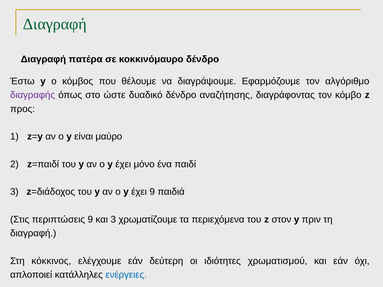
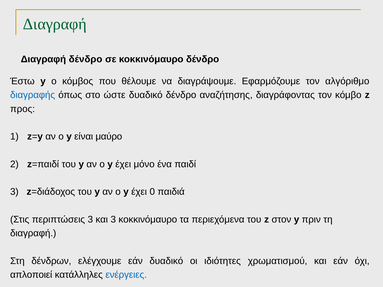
Διαγραφή πατέρα: πατέρα -> δένδρο
διαγραφής colour: purple -> blue
έχει 9: 9 -> 0
περιπτώσεις 9: 9 -> 3
3 χρωματίζουμε: χρωματίζουμε -> κοκκινόμαυρο
κόκκινος: κόκκινος -> δένδρων
εάν δεύτερη: δεύτερη -> δυαδικό
